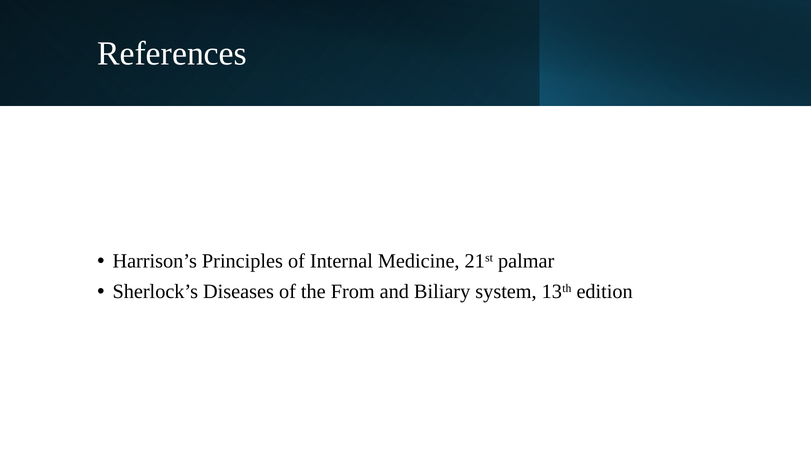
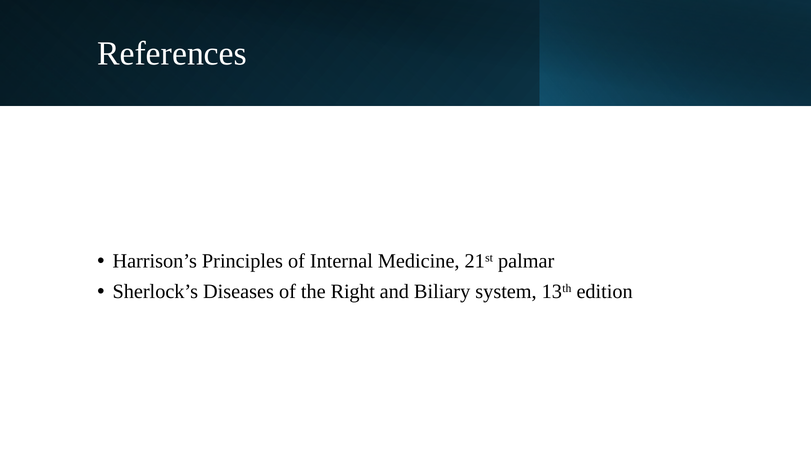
From: From -> Right
